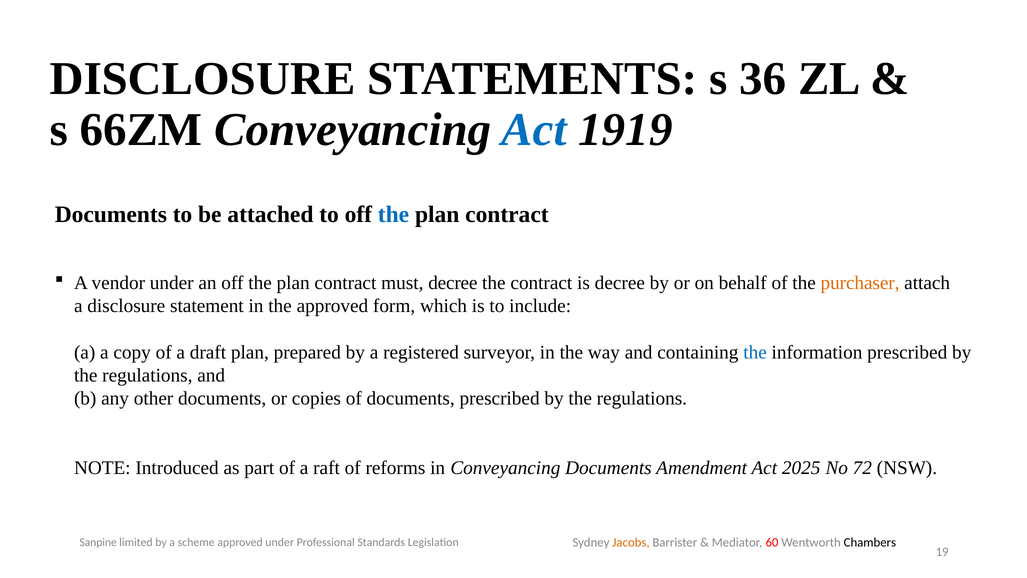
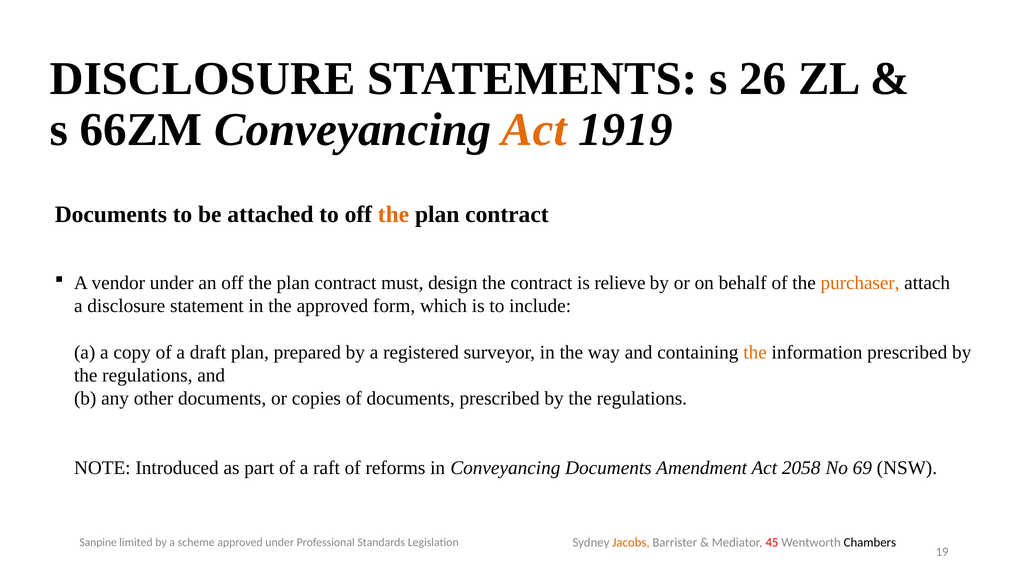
36: 36 -> 26
Act at (534, 130) colour: blue -> orange
the at (394, 214) colour: blue -> orange
must decree: decree -> design
is decree: decree -> relieve
the at (755, 352) colour: blue -> orange
2025: 2025 -> 2058
72: 72 -> 69
60: 60 -> 45
